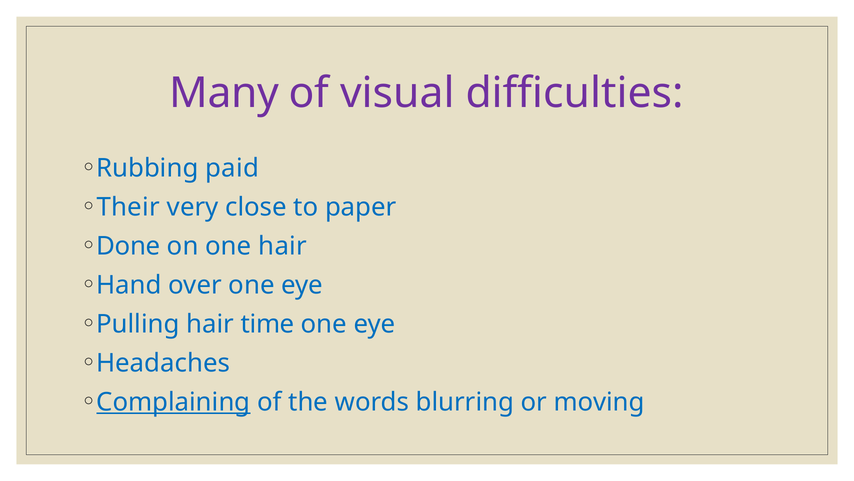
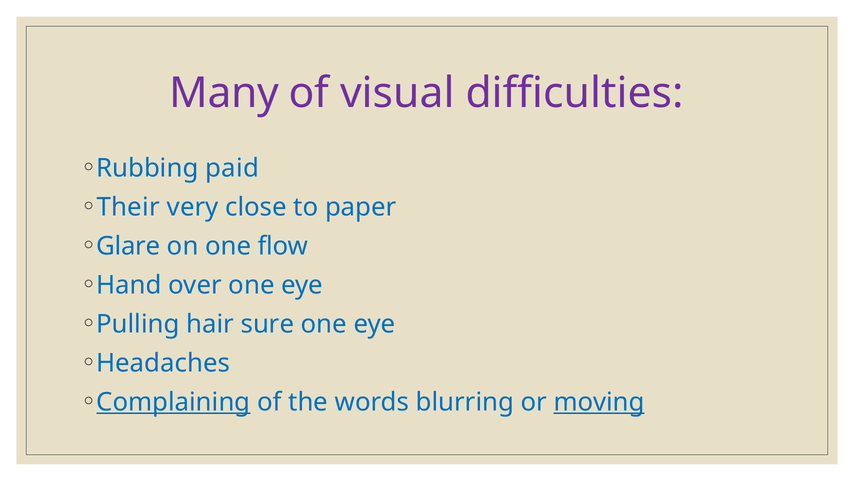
Done: Done -> Glare
one hair: hair -> flow
time: time -> sure
moving underline: none -> present
